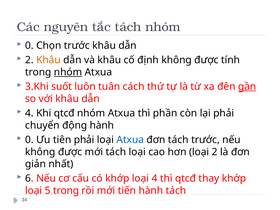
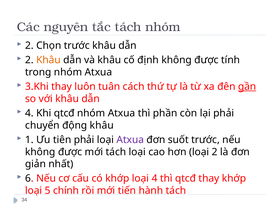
0 at (29, 46): 0 -> 2
nhóm at (68, 72) underline: present -> none
3.Khi suốt: suốt -> thay
động hành: hành -> khâu
0 at (29, 140): 0 -> 1
Atxua at (130, 140) colour: blue -> purple
đơn tách: tách -> suốt
5 trong: trong -> chính
